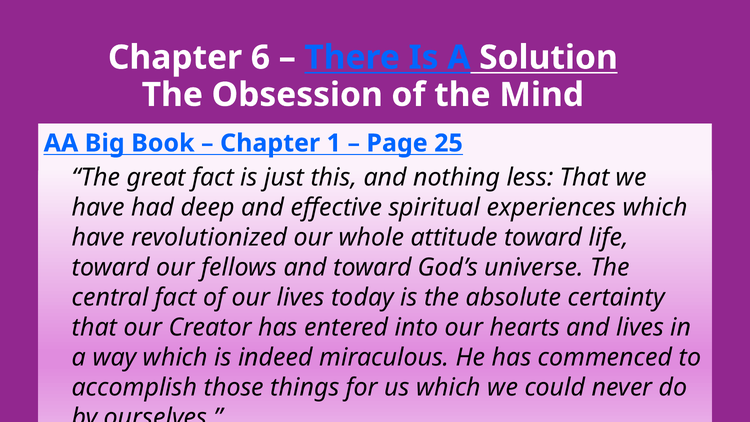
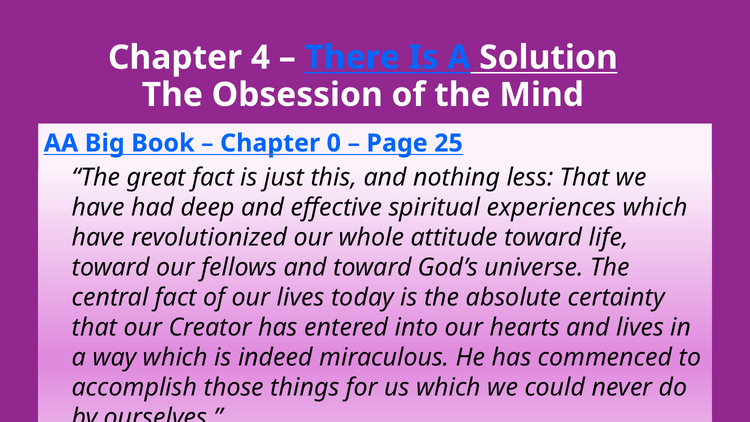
6: 6 -> 4
1: 1 -> 0
